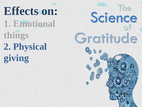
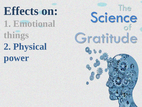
giving: giving -> power
